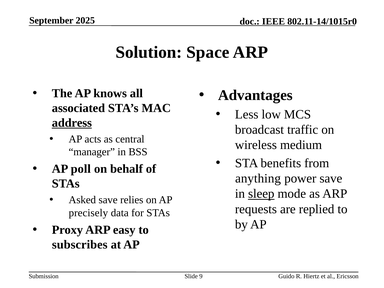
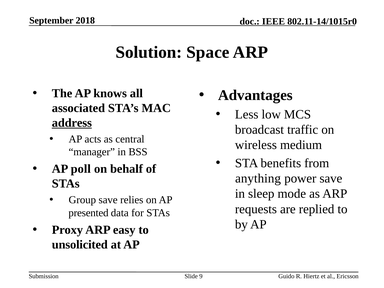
2025: 2025 -> 2018
sleep underline: present -> none
Asked: Asked -> Group
precisely: precisely -> presented
subscribes: subscribes -> unsolicited
